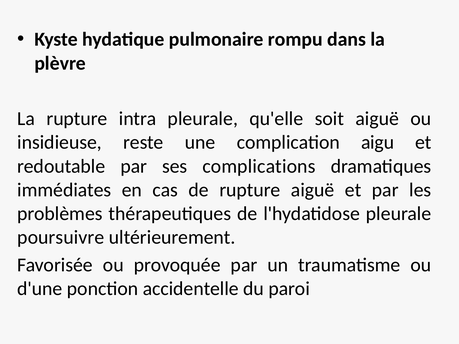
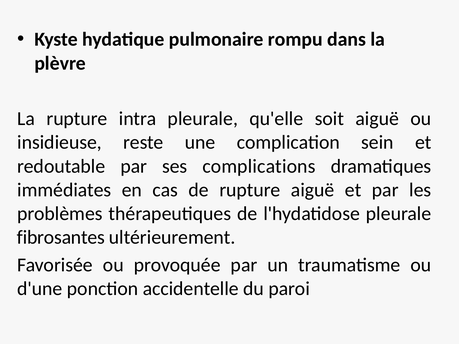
aigu: aigu -> sein
poursuivre: poursuivre -> fibrosantes
